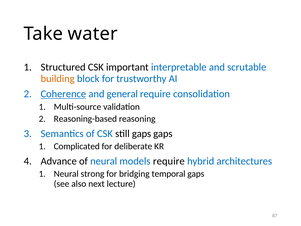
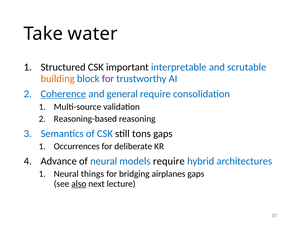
for at (108, 78) colour: blue -> purple
still gaps: gaps -> tons
Complicated: Complicated -> Occurrences
strong: strong -> things
temporal: temporal -> airplanes
also underline: none -> present
